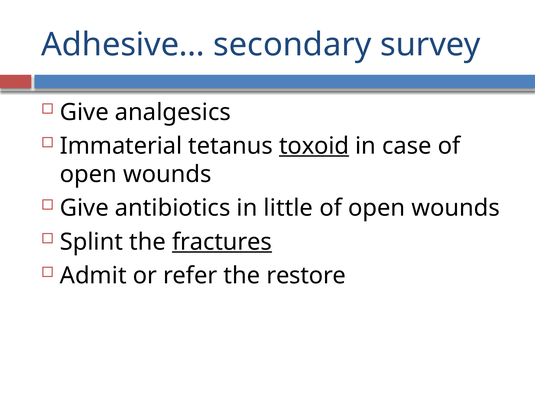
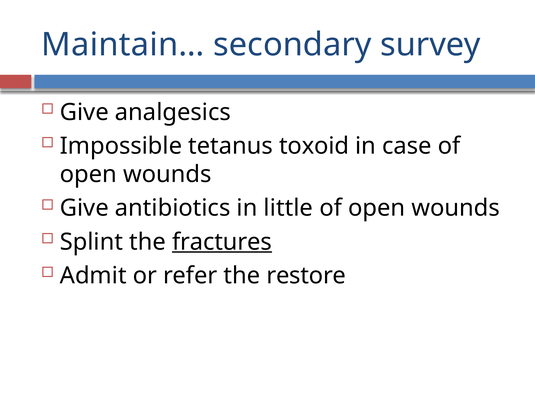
Adhesive…: Adhesive… -> Maintain…
Immaterial: Immaterial -> Impossible
toxoid underline: present -> none
